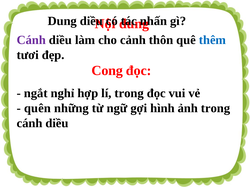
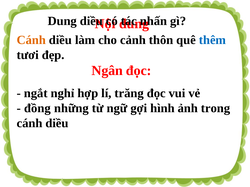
Cánh at (31, 40) colour: purple -> orange
Cong: Cong -> Ngân
lí trong: trong -> trăng
quên: quên -> đồng
